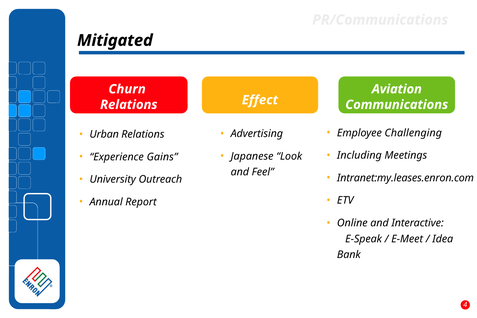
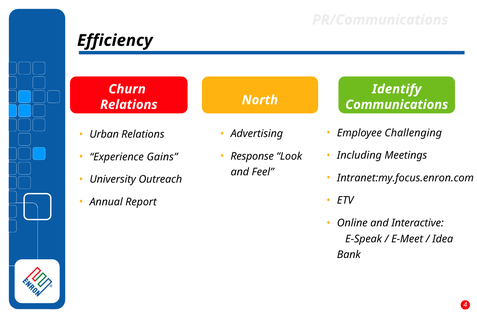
Mitigated: Mitigated -> Efficiency
Aviation: Aviation -> Identify
Effect: Effect -> North
Japanese: Japanese -> Response
Intranet:my.leases.enron.com: Intranet:my.leases.enron.com -> Intranet:my.focus.enron.com
